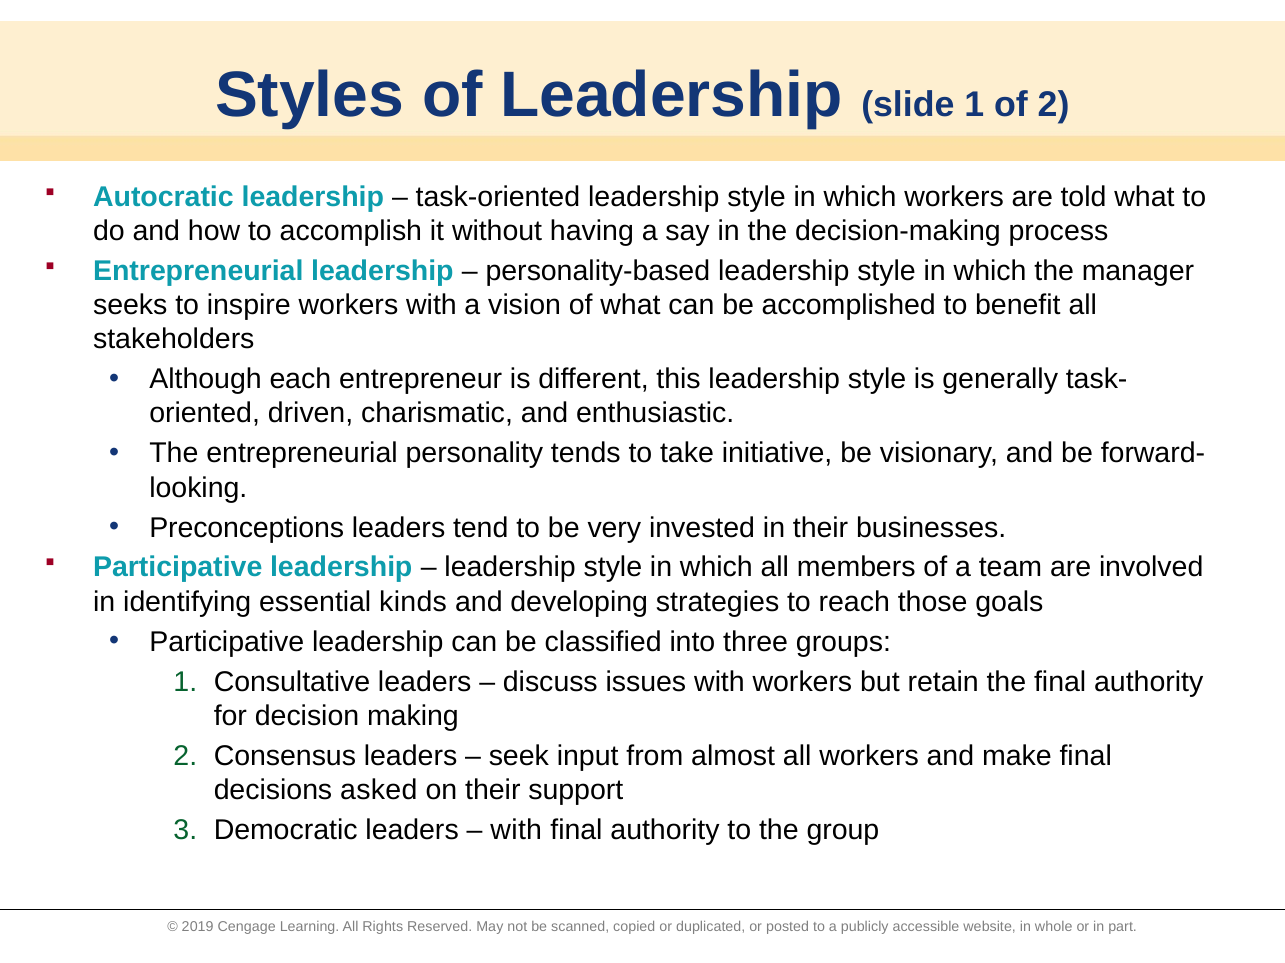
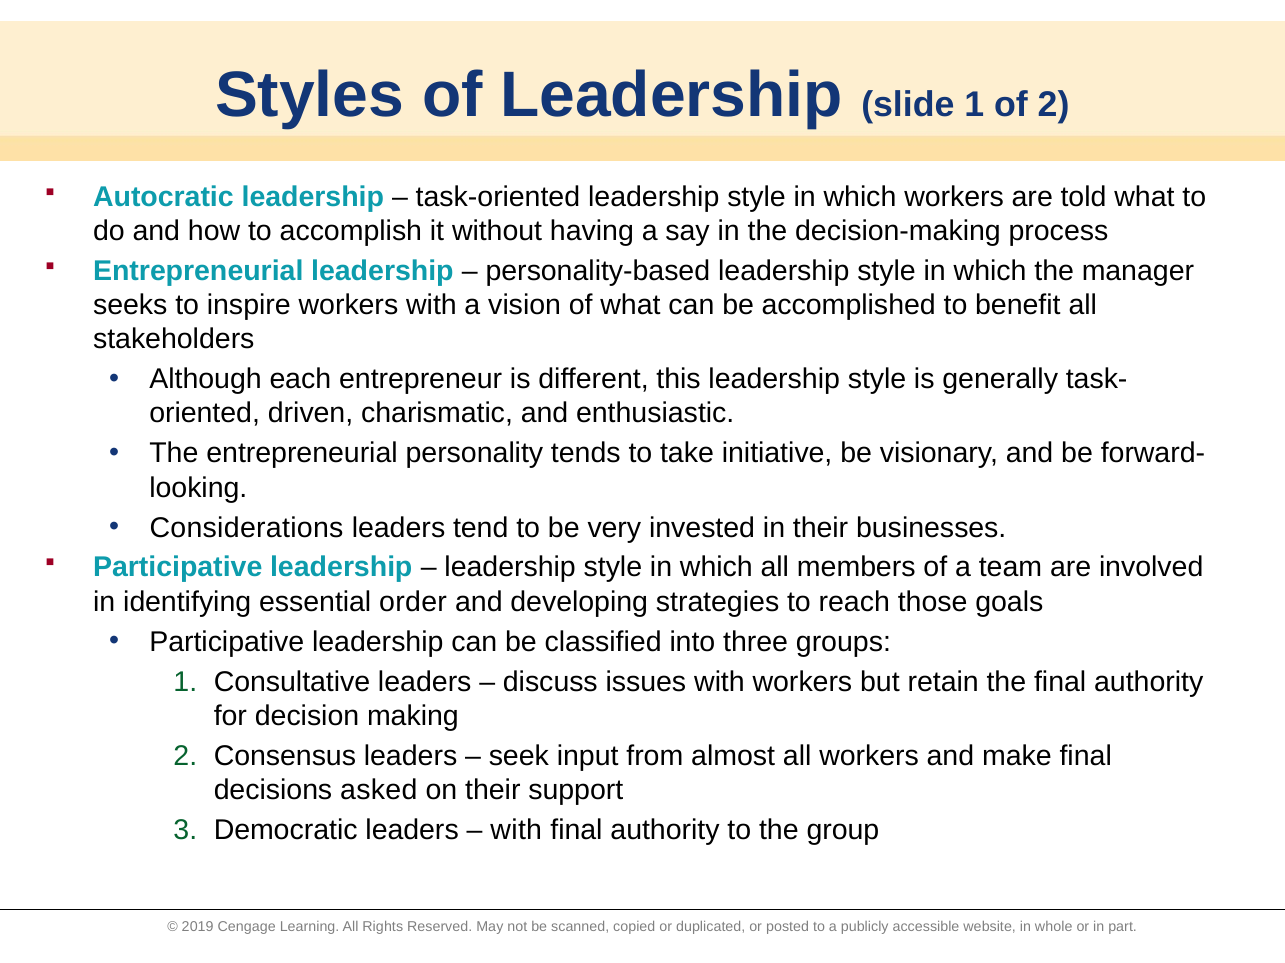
Preconceptions: Preconceptions -> Considerations
kinds: kinds -> order
